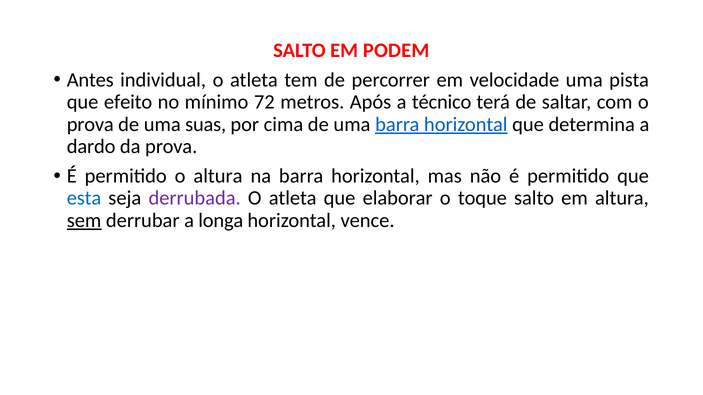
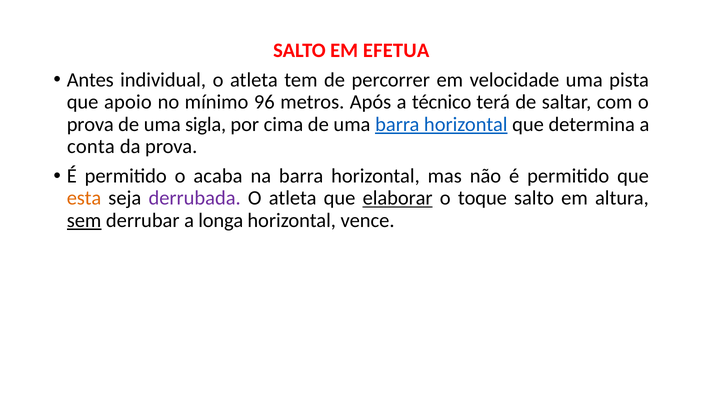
PODEM: PODEM -> EFETUA
efeito: efeito -> apoio
72: 72 -> 96
suas: suas -> sigla
dardo: dardo -> conta
o altura: altura -> acaba
esta colour: blue -> orange
elaborar underline: none -> present
